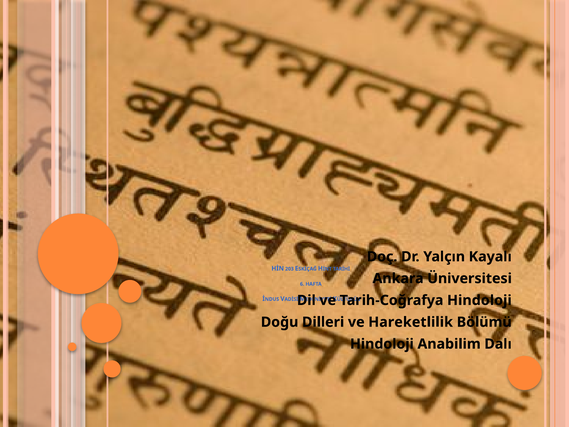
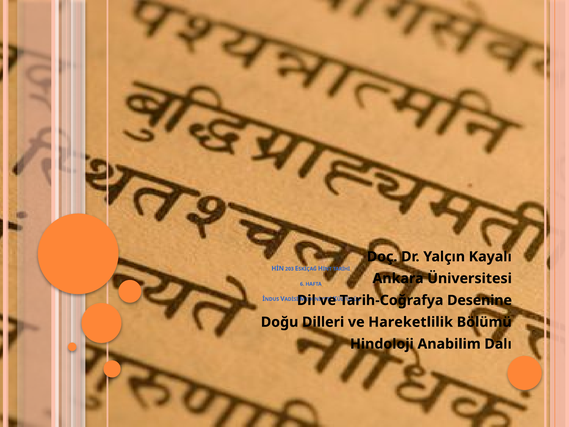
Hindoloji at (479, 300): Hindoloji -> Desenine
